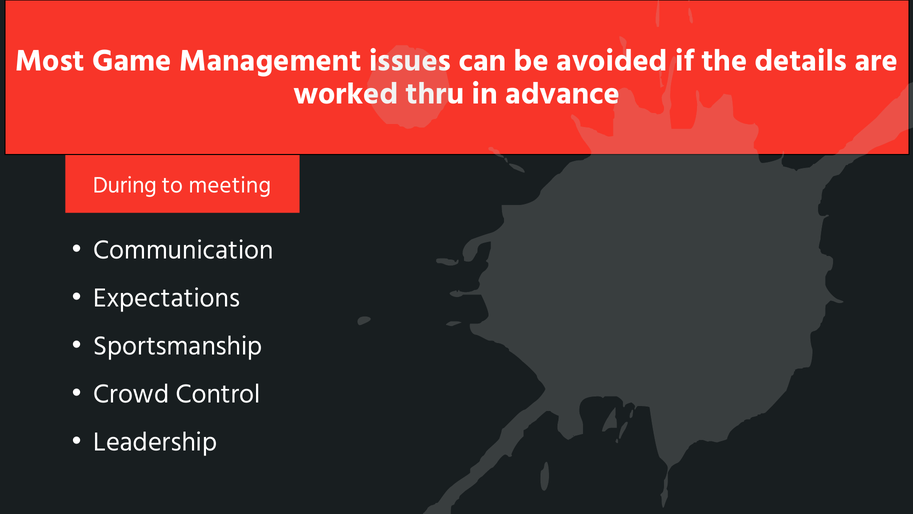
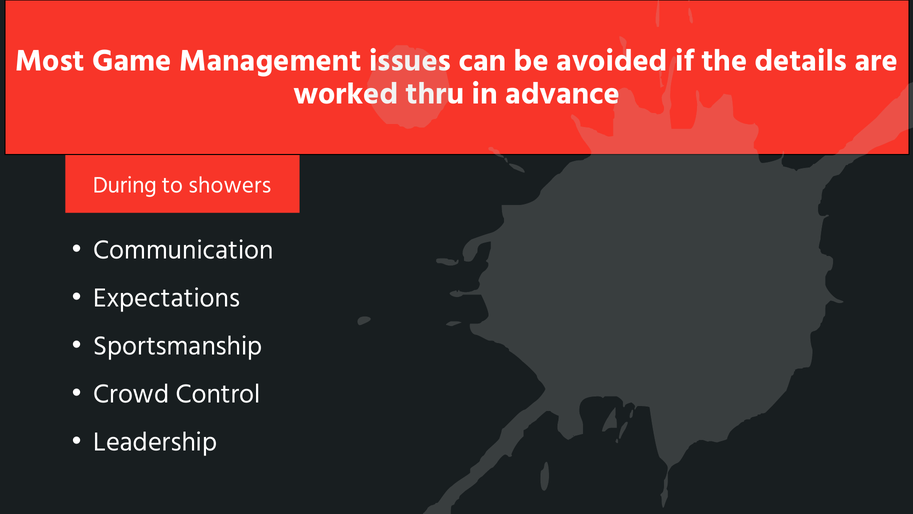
meeting: meeting -> showers
